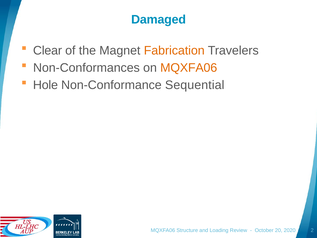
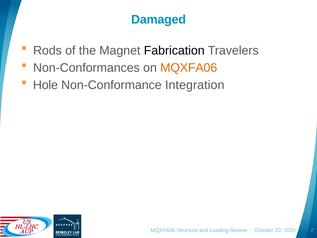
Clear: Clear -> Rods
Fabrication colour: orange -> black
Sequential: Sequential -> Integration
